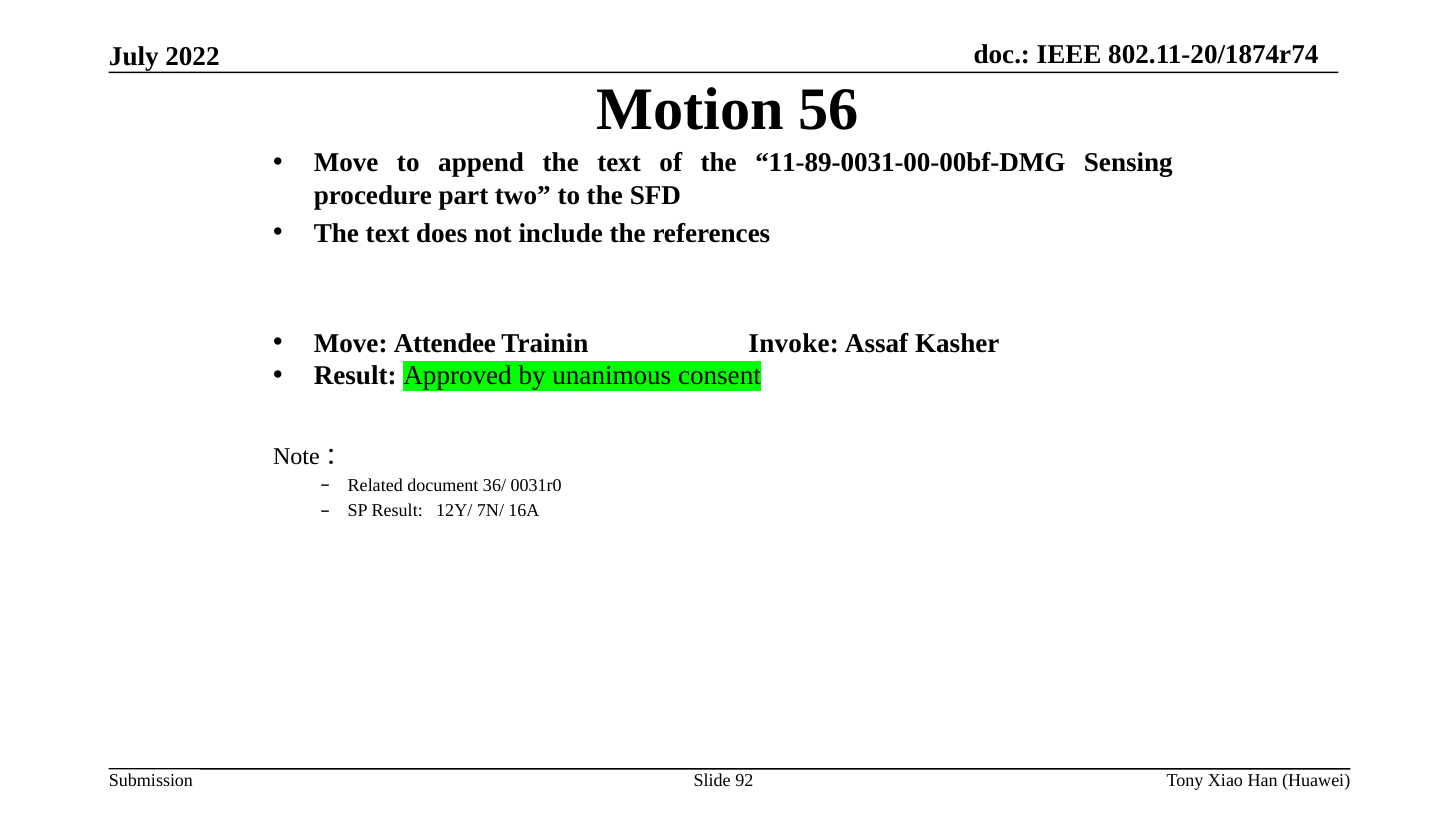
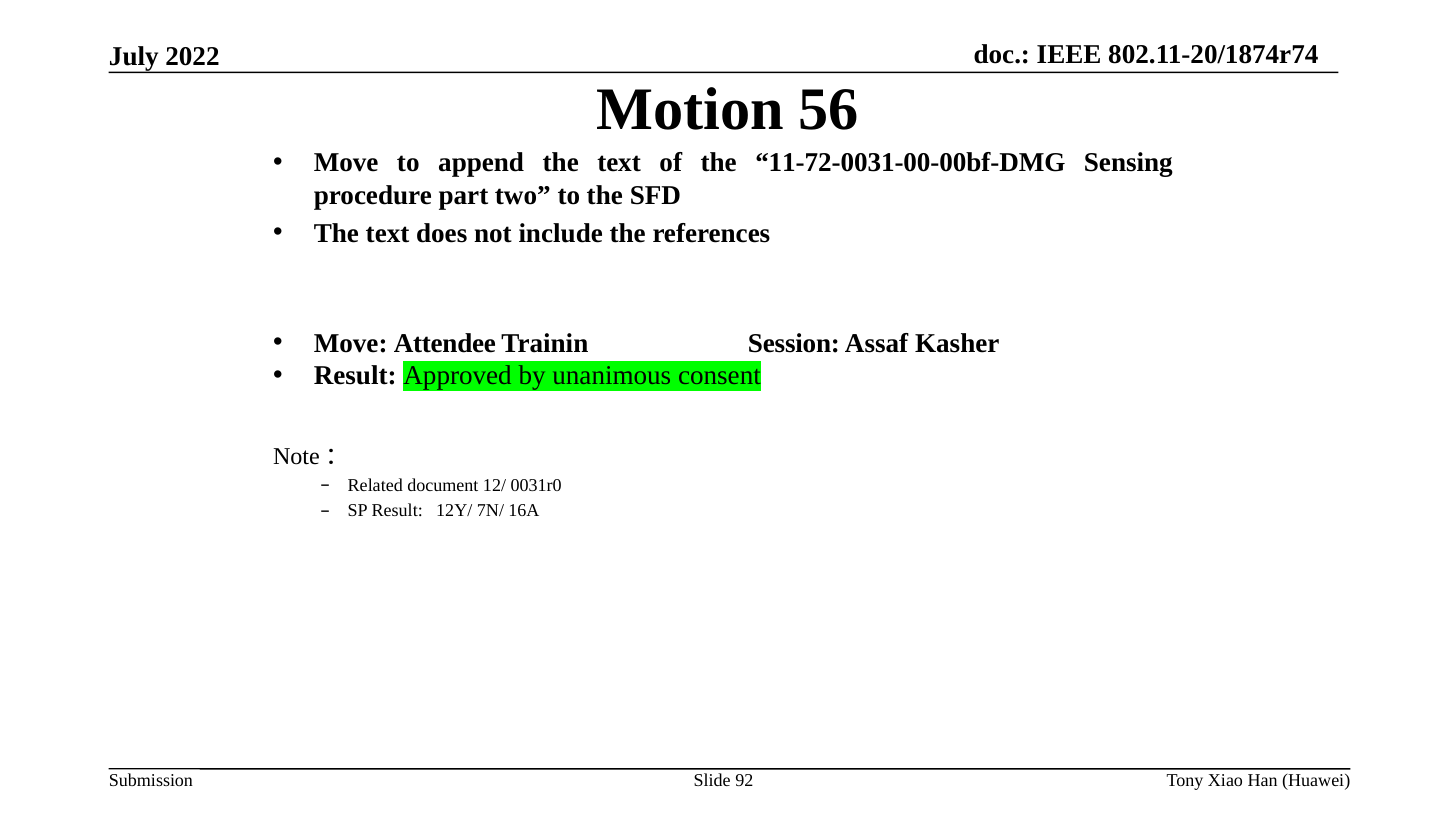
11-89-0031-00-00bf-DMG: 11-89-0031-00-00bf-DMG -> 11-72-0031-00-00bf-DMG
Invoke: Invoke -> Session
36/: 36/ -> 12/
